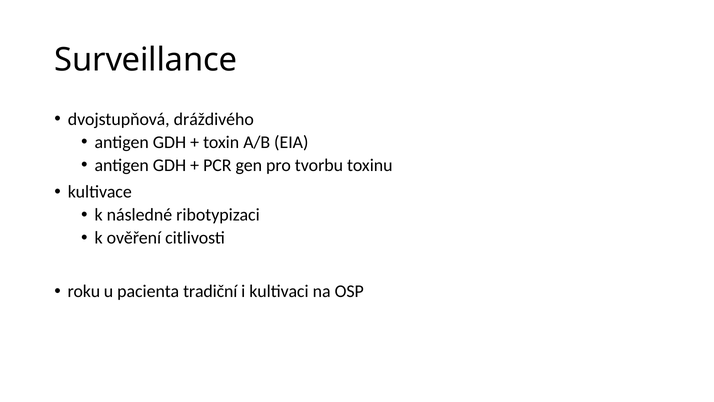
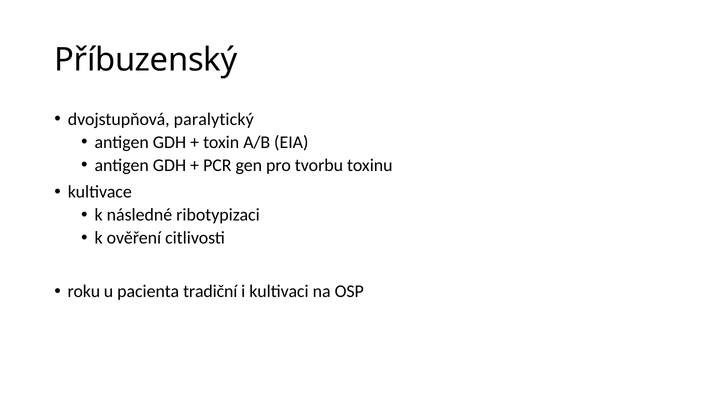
Surveillance: Surveillance -> Příbuzenský
dráždivého: dráždivého -> paralytický
